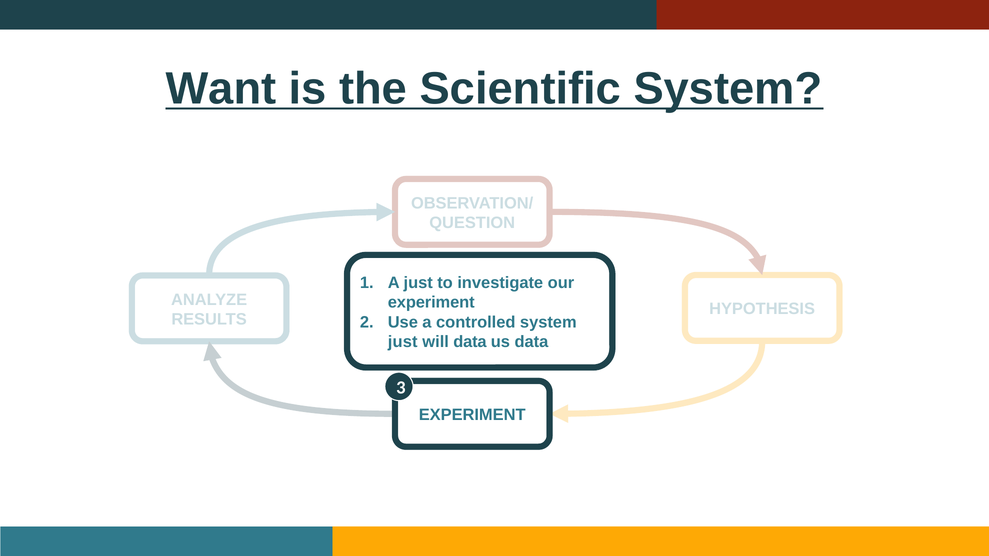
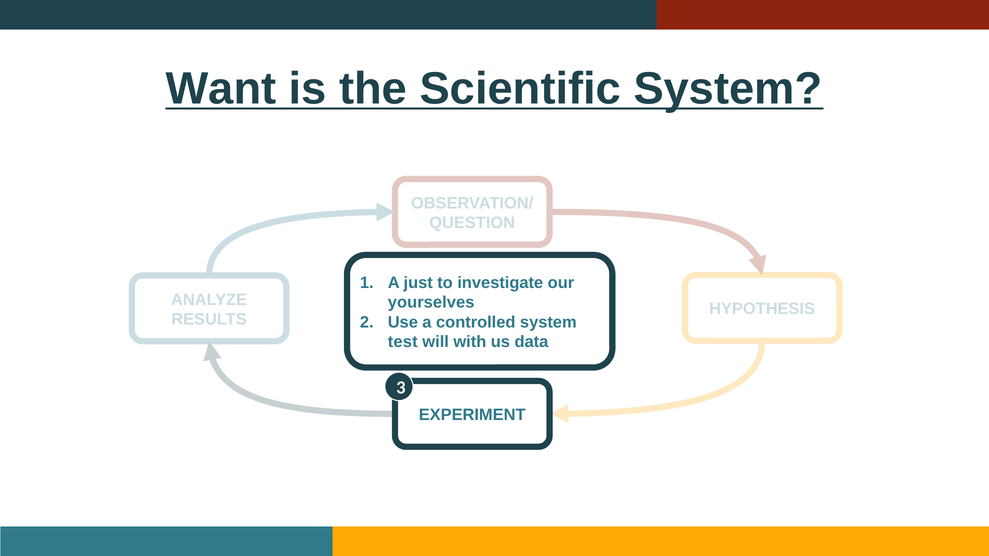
experiment at (431, 303): experiment -> yourselves
just at (403, 342): just -> test
will data: data -> with
